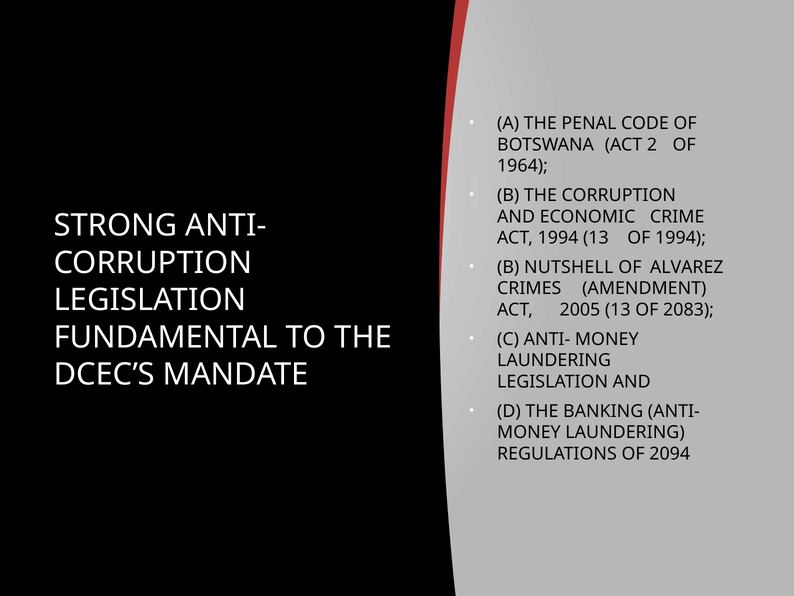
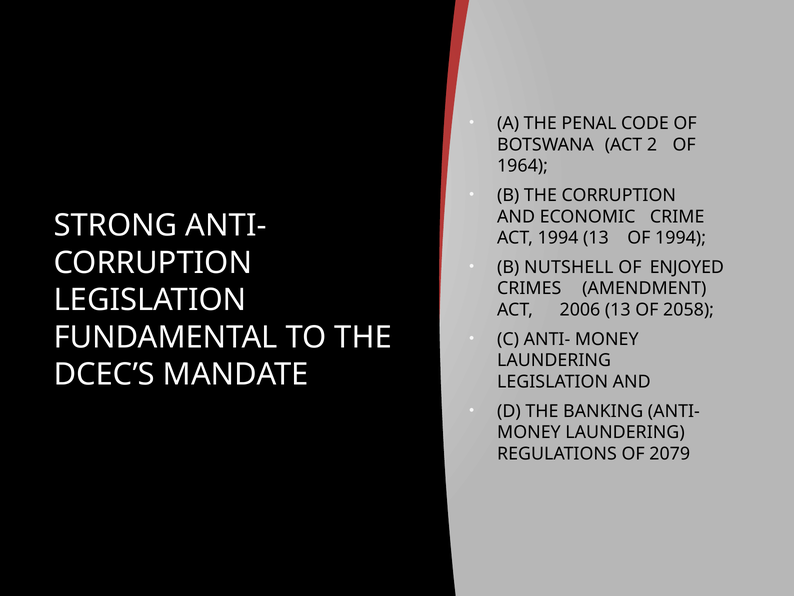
ALVAREZ: ALVAREZ -> ENJOYED
2005: 2005 -> 2006
2083: 2083 -> 2058
2094: 2094 -> 2079
